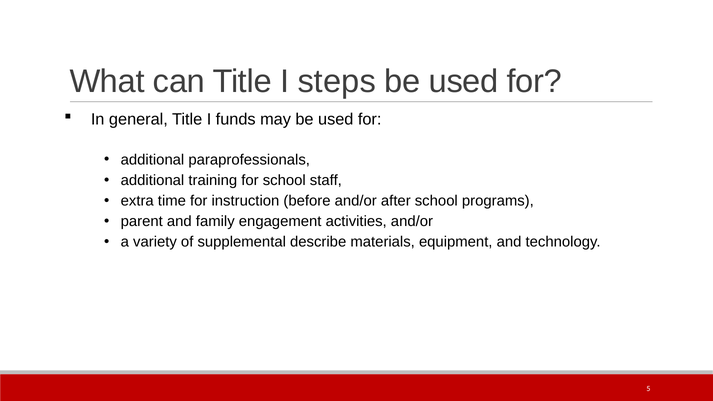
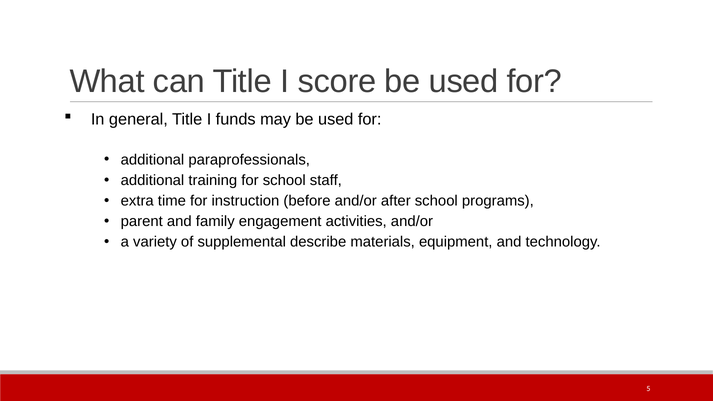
steps: steps -> score
